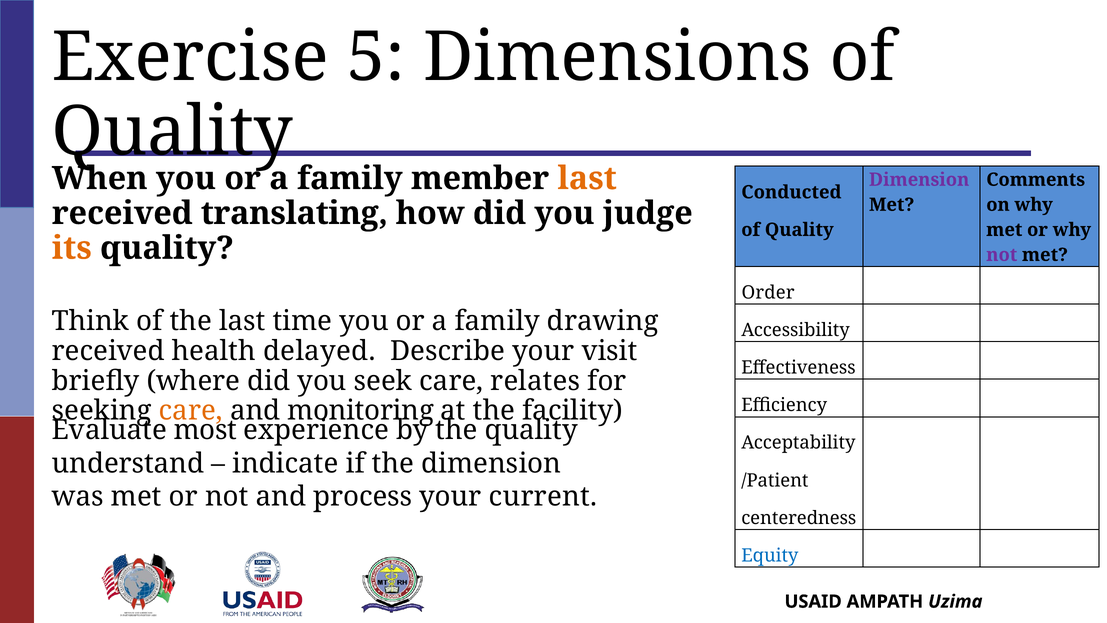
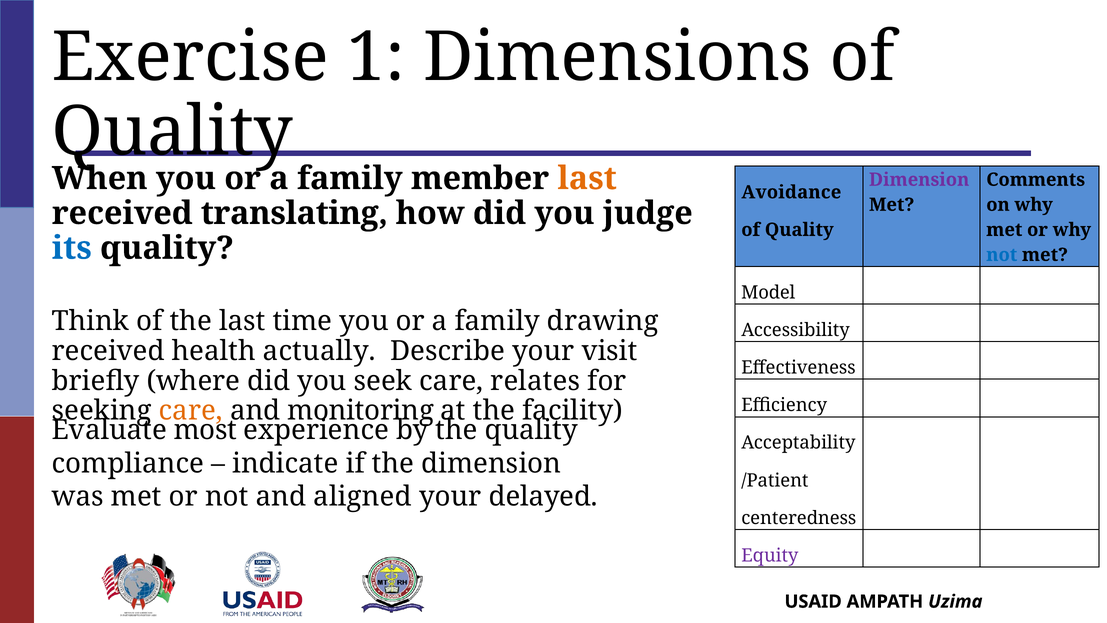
5: 5 -> 1
Conducted: Conducted -> Avoidance
its colour: orange -> blue
not at (1002, 255) colour: purple -> blue
Order: Order -> Model
delayed: delayed -> actually
understand: understand -> compliance
process: process -> aligned
current: current -> delayed
Equity colour: blue -> purple
